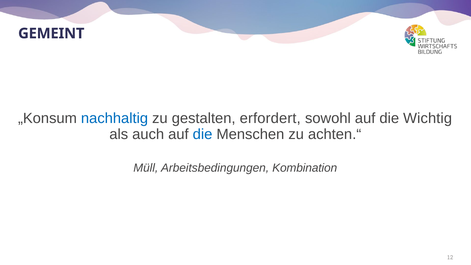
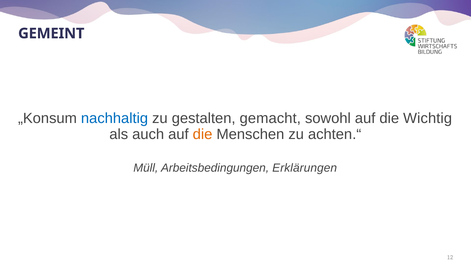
erfordert: erfordert -> gemacht
die at (203, 134) colour: blue -> orange
Kombination: Kombination -> Erklärungen
